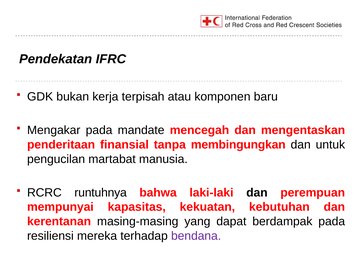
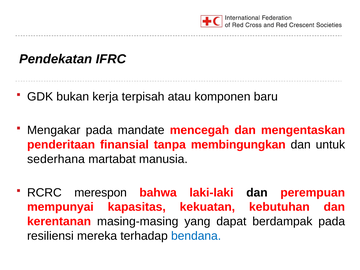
pengucilan: pengucilan -> sederhana
runtuhnya: runtuhnya -> merespon
bendana colour: purple -> blue
